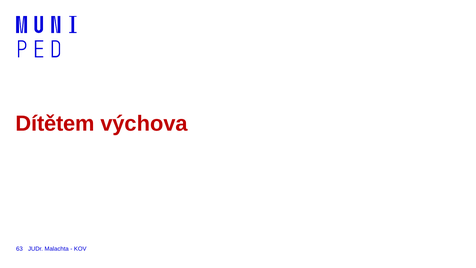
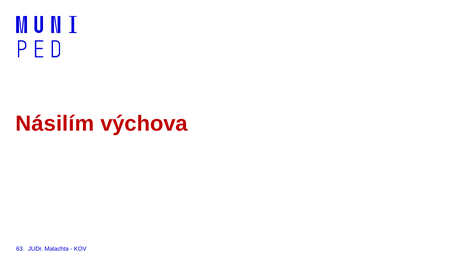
Dítětem: Dítětem -> Násilím
